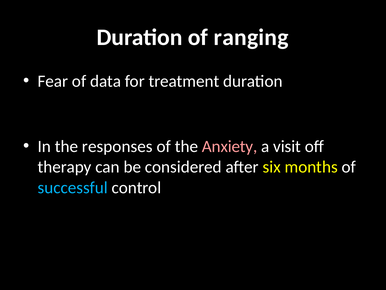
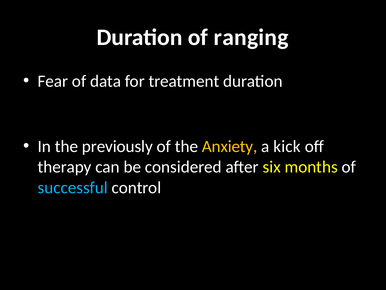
responses: responses -> previously
Anxiety colour: pink -> yellow
visit: visit -> kick
